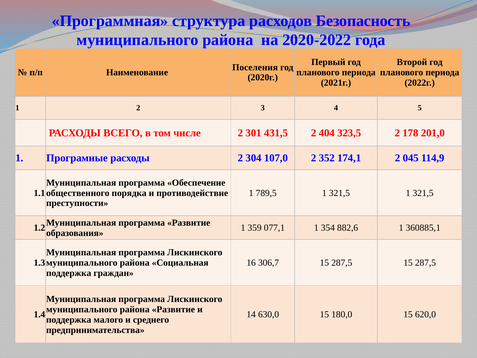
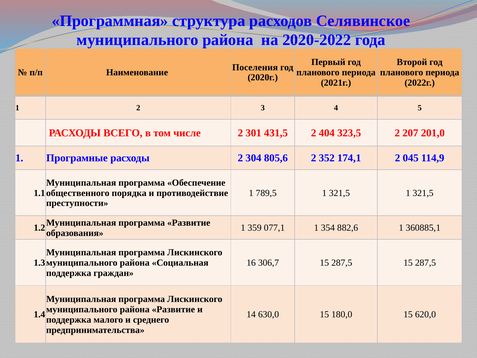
Безопасность: Безопасность -> Селявинское
178: 178 -> 207
107,0: 107,0 -> 805,6
